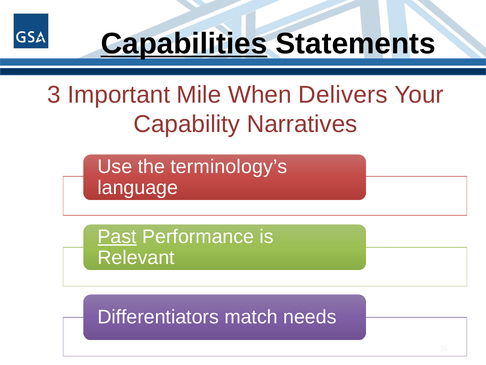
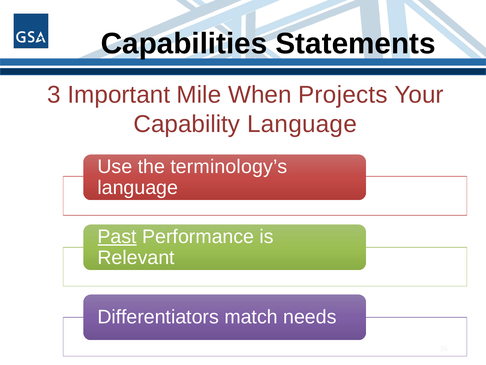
Capabilities underline: present -> none
Delivers: Delivers -> Projects
Capability Narratives: Narratives -> Language
